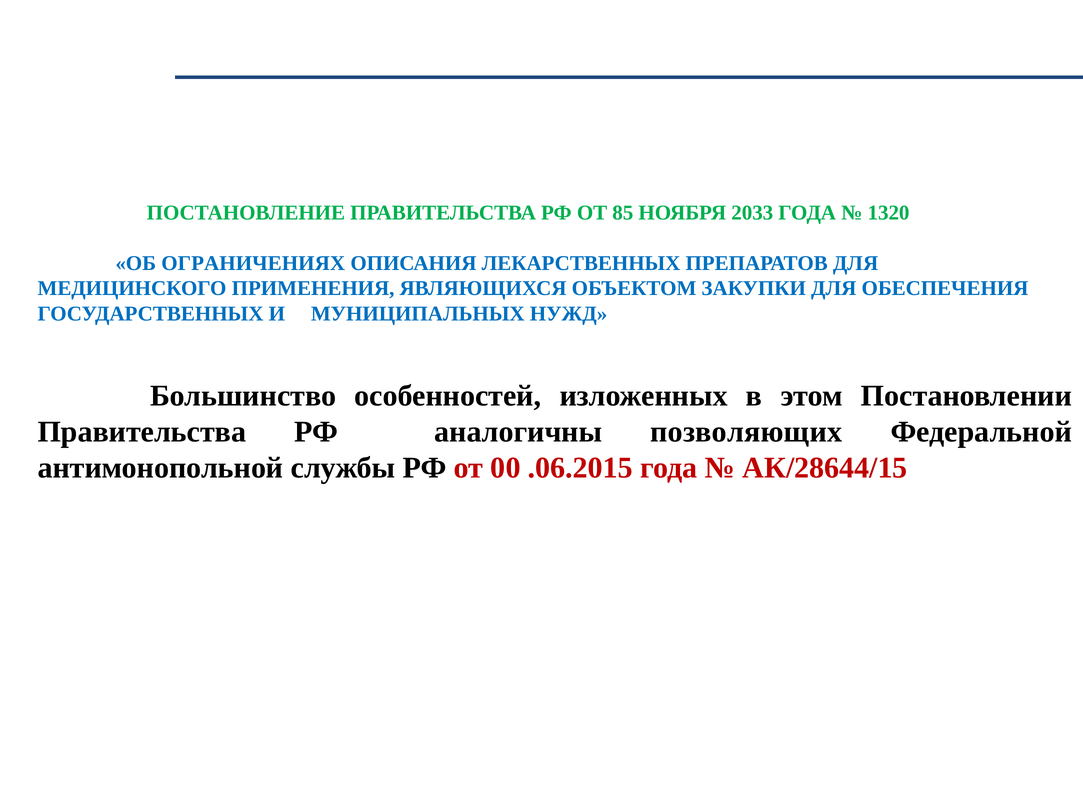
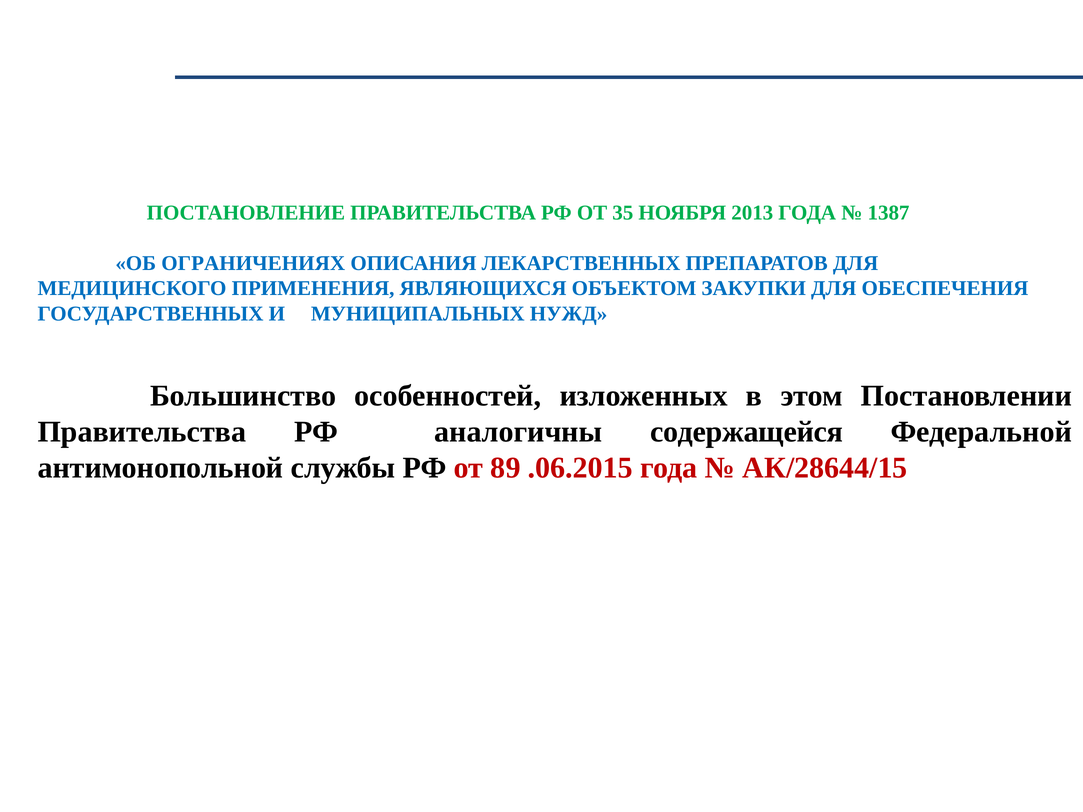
85: 85 -> 35
2033: 2033 -> 2013
1320: 1320 -> 1387
позволяющих: позволяющих -> содержащейся
00: 00 -> 89
